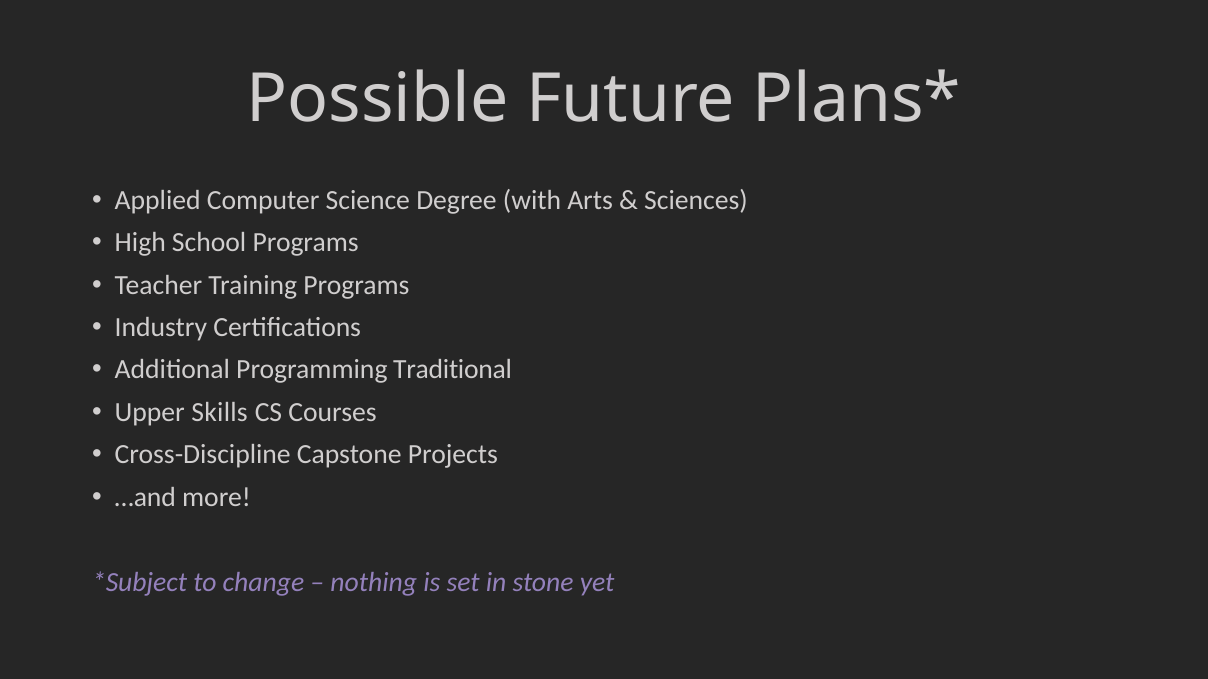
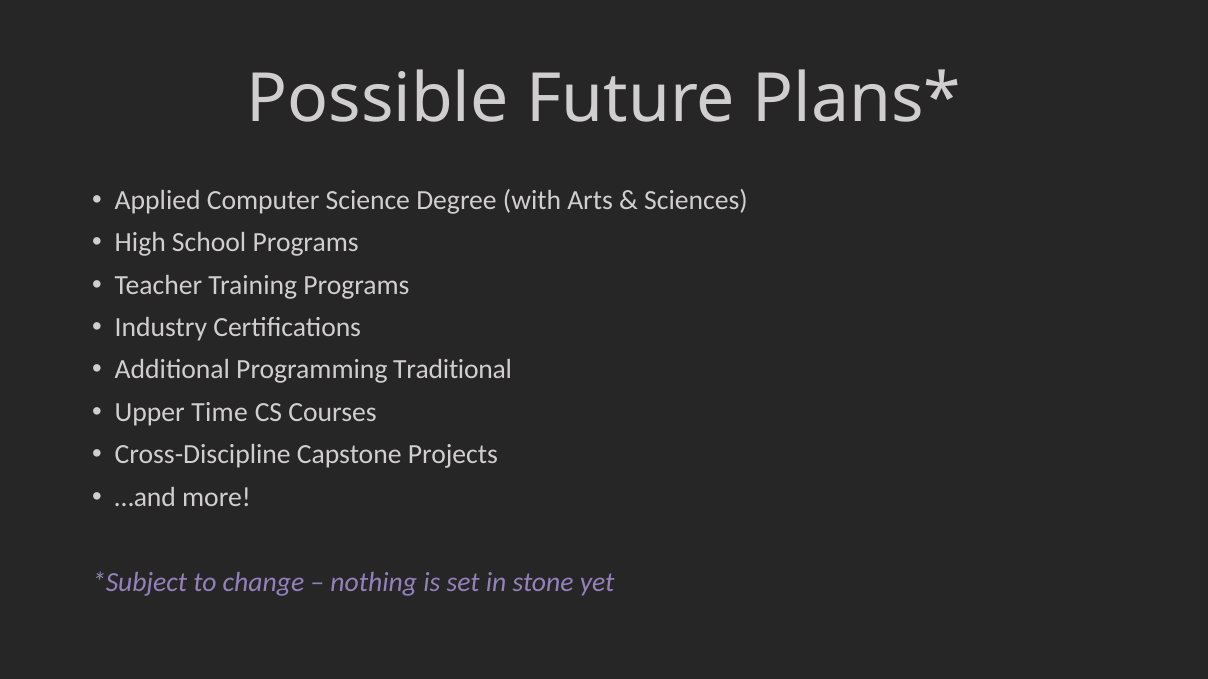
Skills: Skills -> Time
